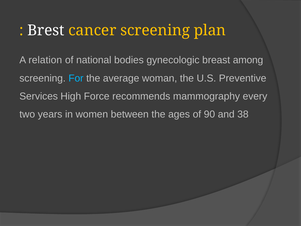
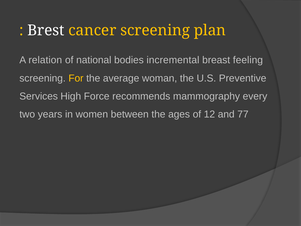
gynecologic: gynecologic -> incremental
among: among -> feeling
For colour: light blue -> yellow
90: 90 -> 12
38: 38 -> 77
